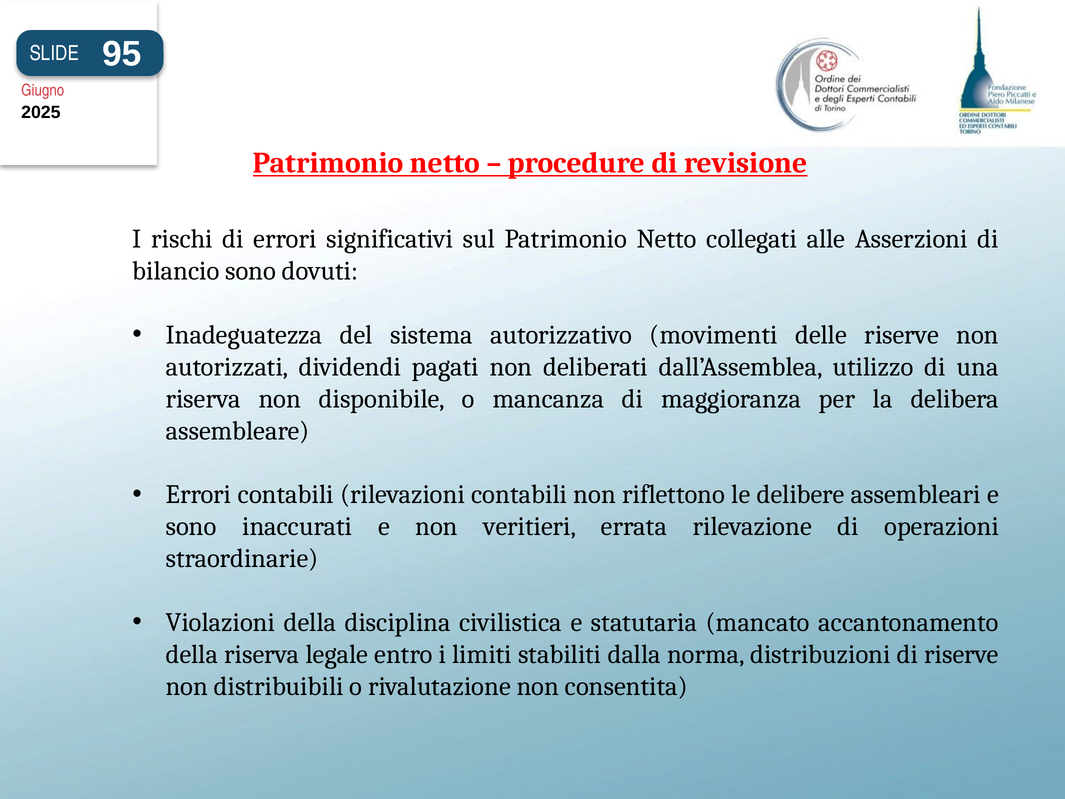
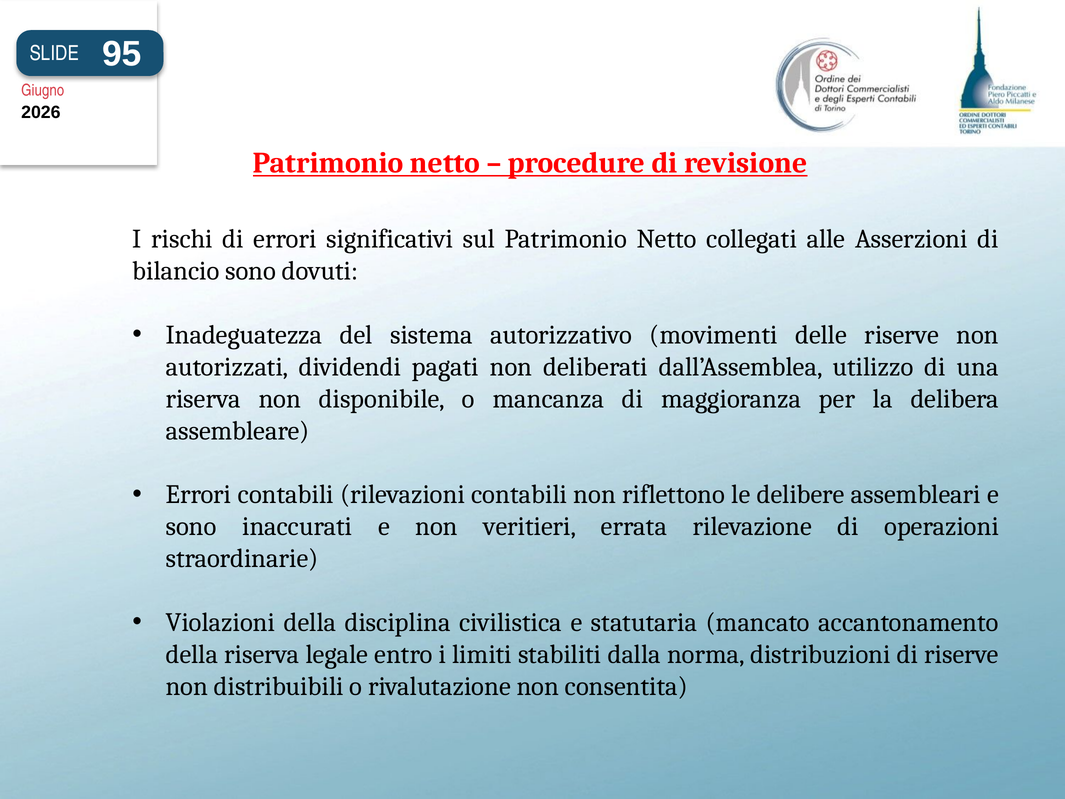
2025: 2025 -> 2026
